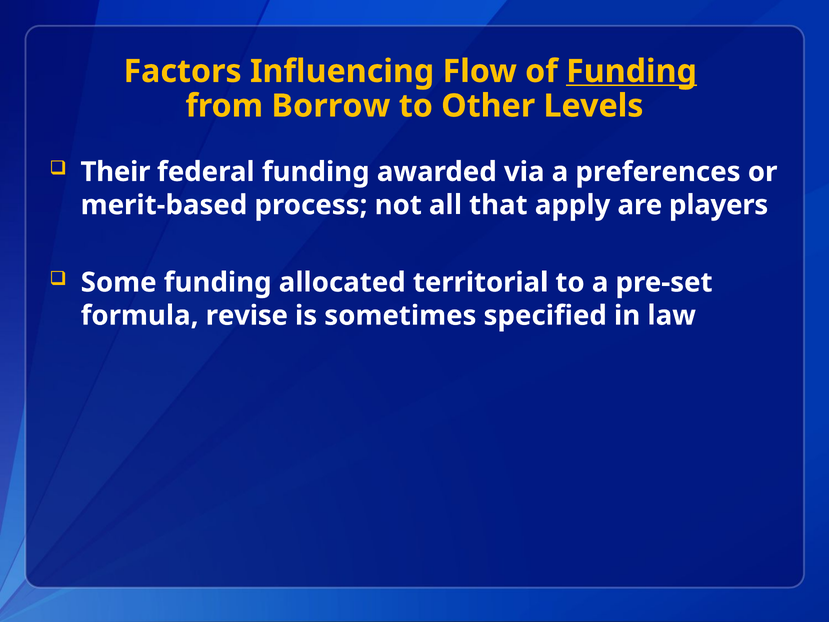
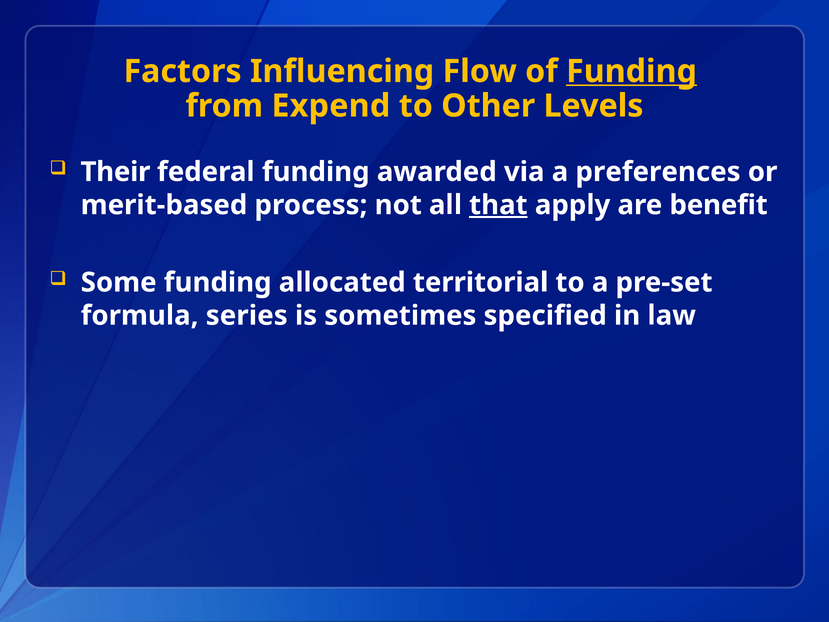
Borrow: Borrow -> Expend
that underline: none -> present
players: players -> benefit
revise: revise -> series
